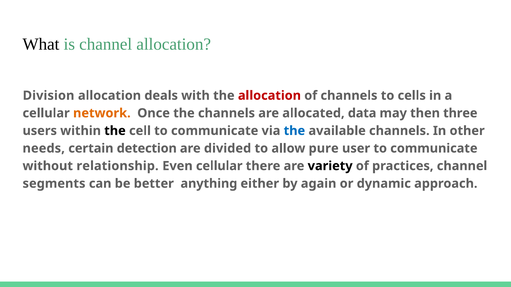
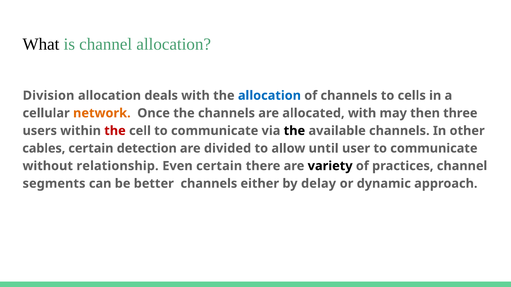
allocation at (269, 96) colour: red -> blue
allocated data: data -> with
the at (115, 131) colour: black -> red
the at (294, 131) colour: blue -> black
needs: needs -> cables
pure: pure -> until
Even cellular: cellular -> certain
better anything: anything -> channels
again: again -> delay
